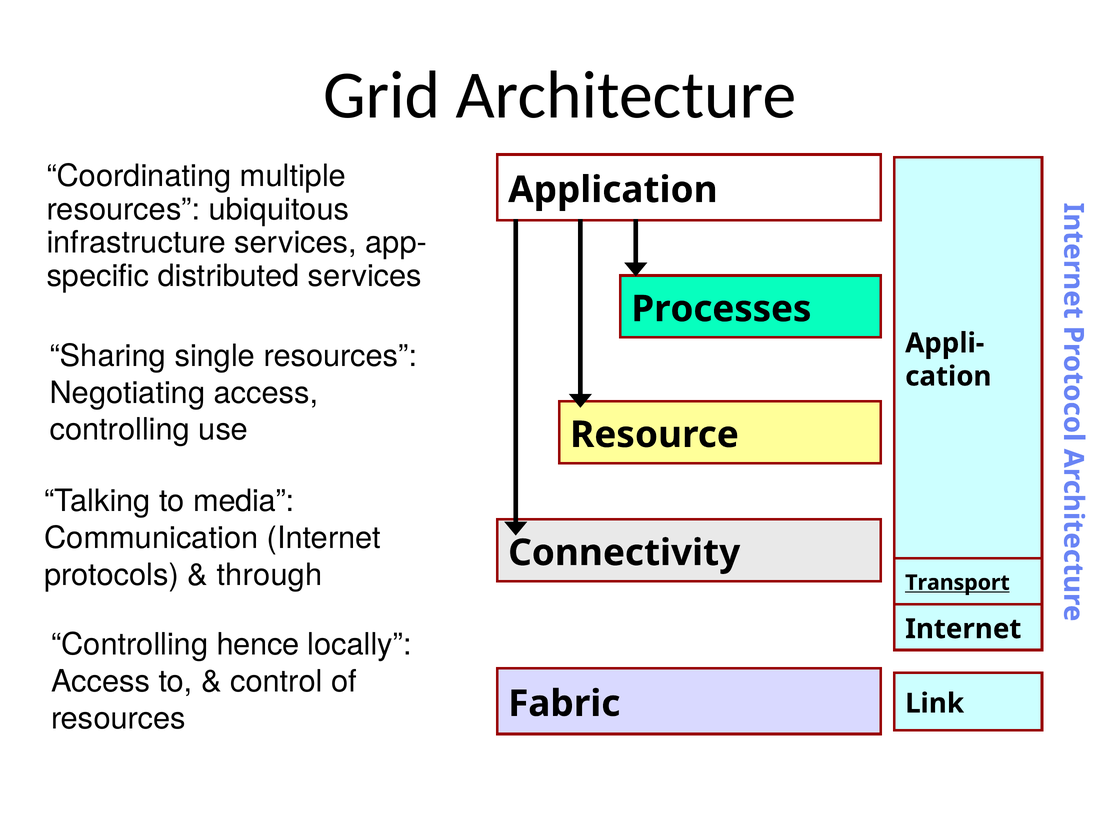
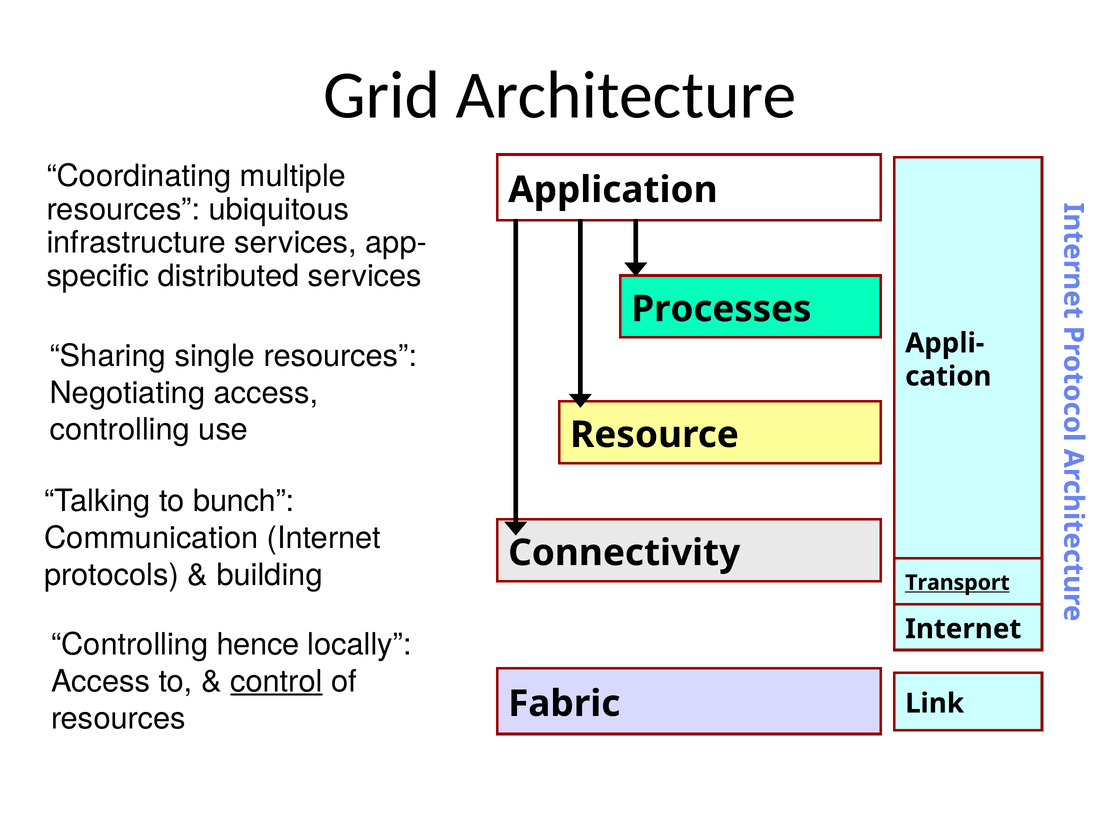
media: media -> bunch
through: through -> building
control underline: none -> present
